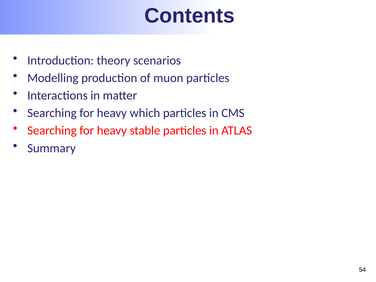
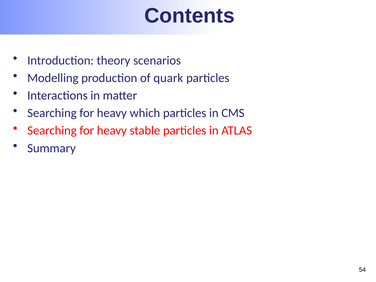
muon: muon -> quark
